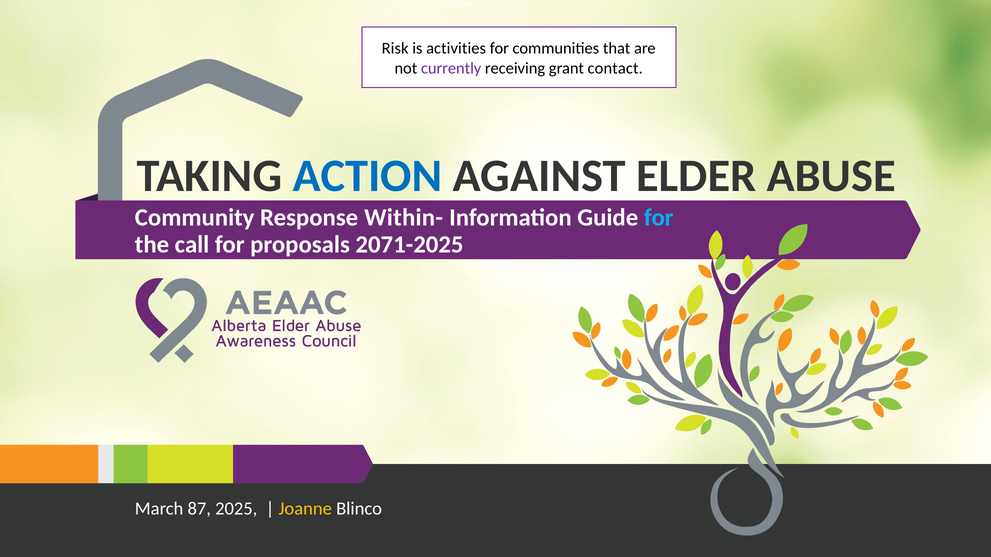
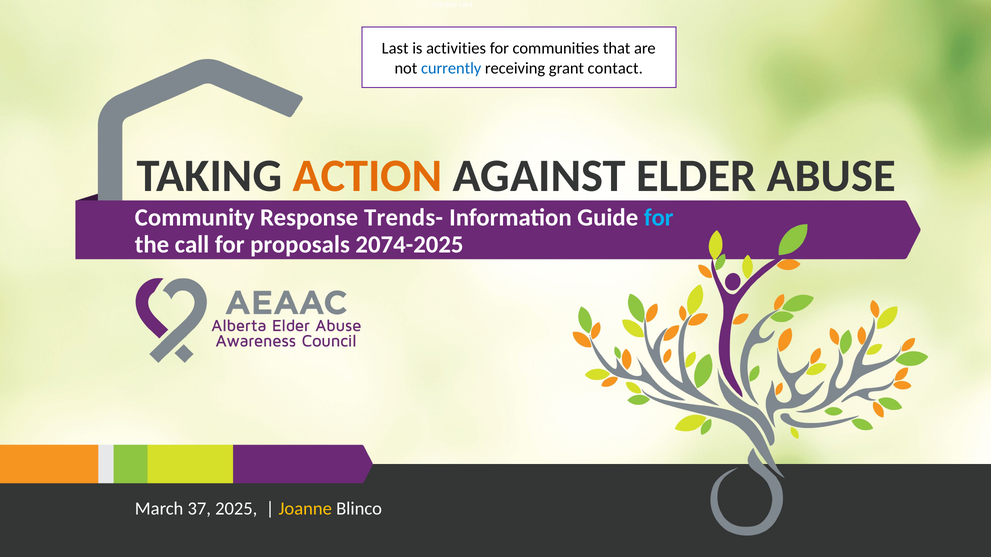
Risk: Risk -> Last
currently colour: purple -> blue
ACTION colour: blue -> orange
Within-: Within- -> Trends-
2071-2025: 2071-2025 -> 2074-2025
87: 87 -> 37
